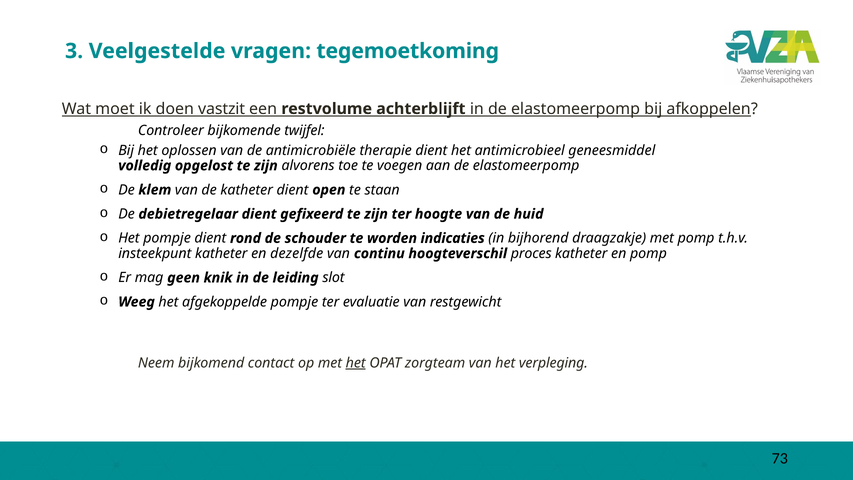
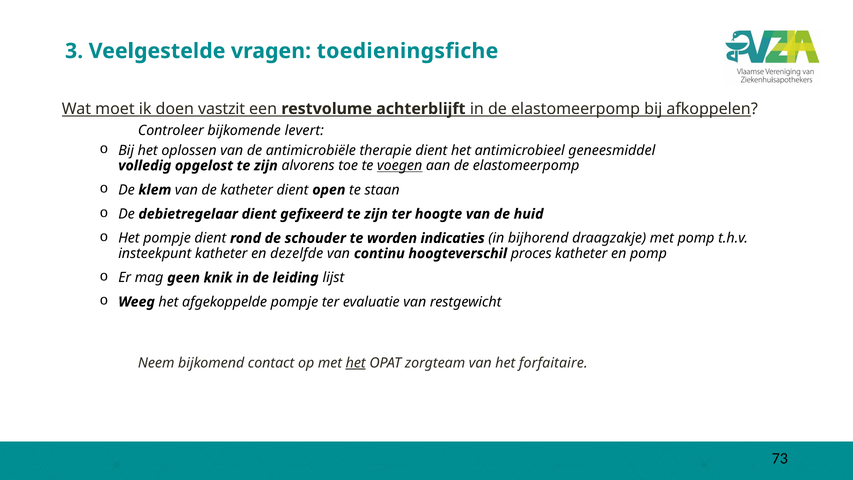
tegemoetkoming: tegemoetkoming -> toedieningsfiche
twijfel: twijfel -> levert
voegen underline: none -> present
slot: slot -> lijst
verpleging: verpleging -> forfaitaire
